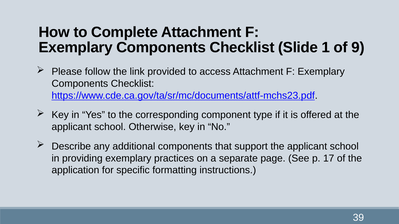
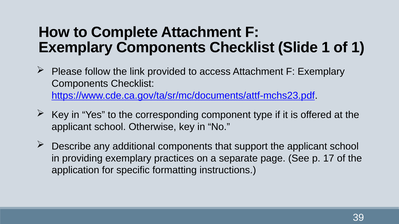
of 9: 9 -> 1
